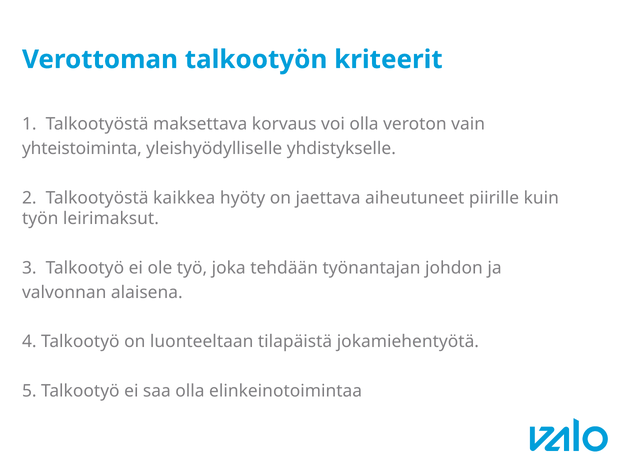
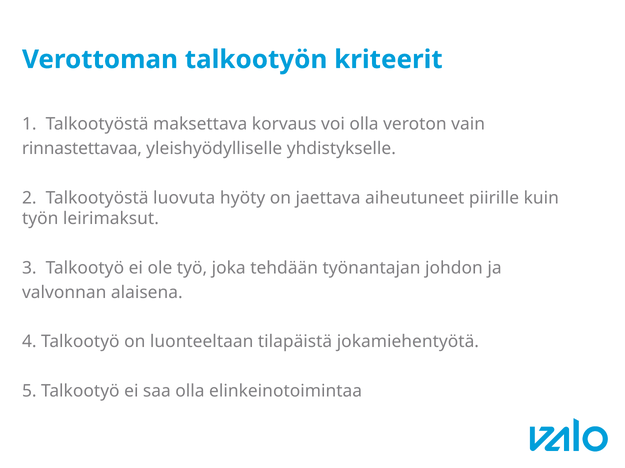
yhteistoiminta: yhteistoiminta -> rinnastettavaa
kaikkea: kaikkea -> luovuta
